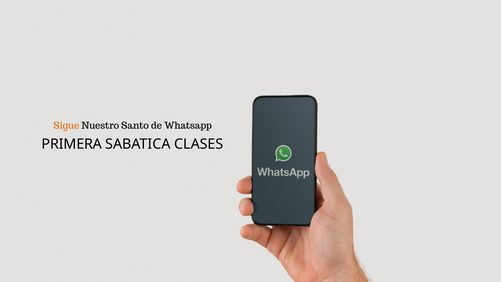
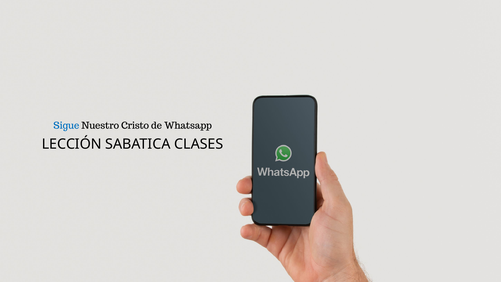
Sigue colour: orange -> blue
Santo: Santo -> Cristo
PRIMERA: PRIMERA -> LECCIÓN
